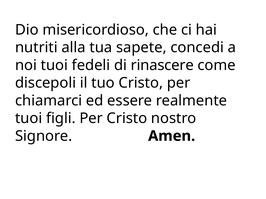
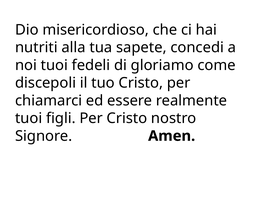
rinascere: rinascere -> gloriamo
